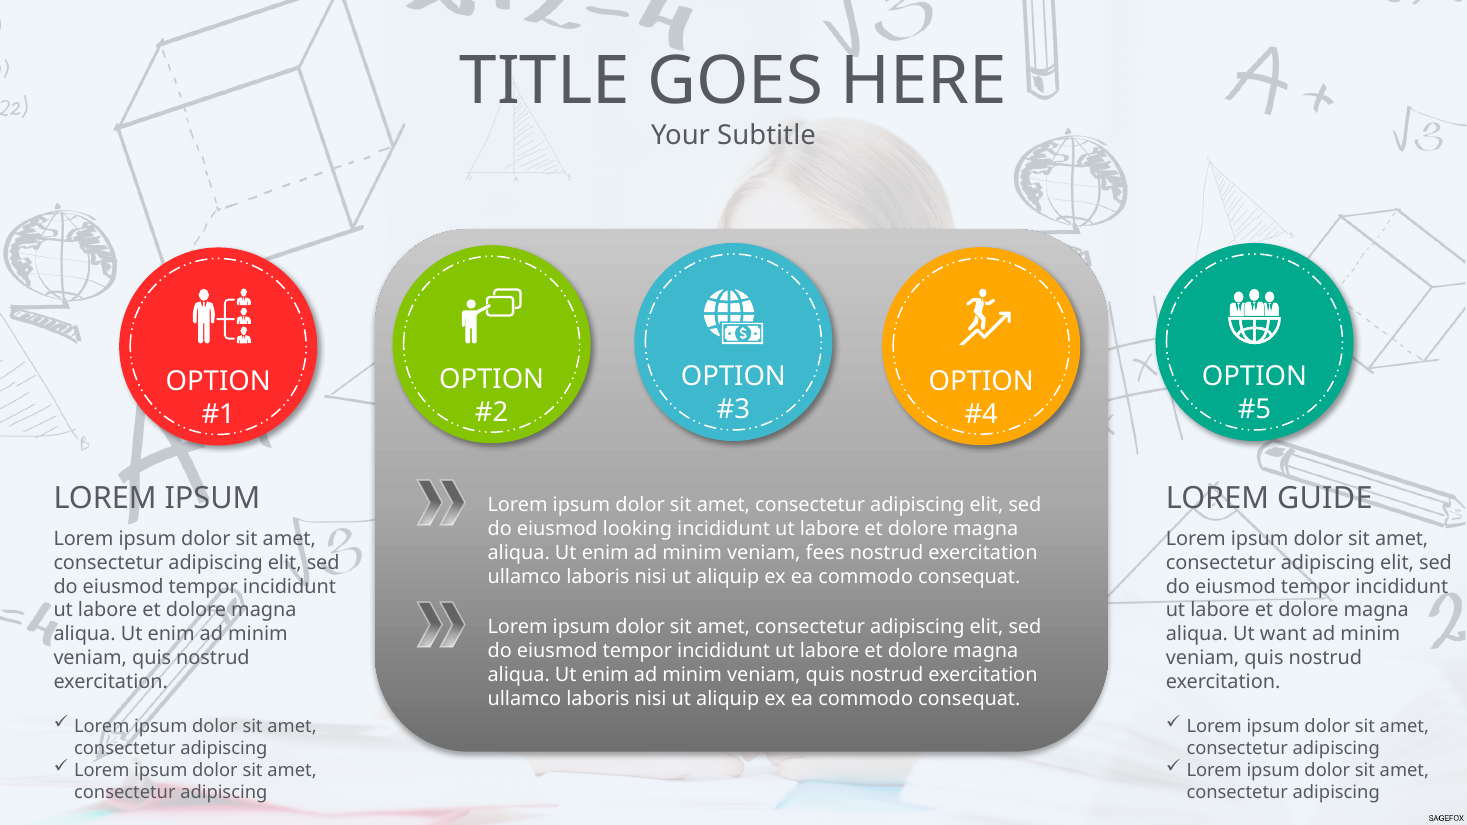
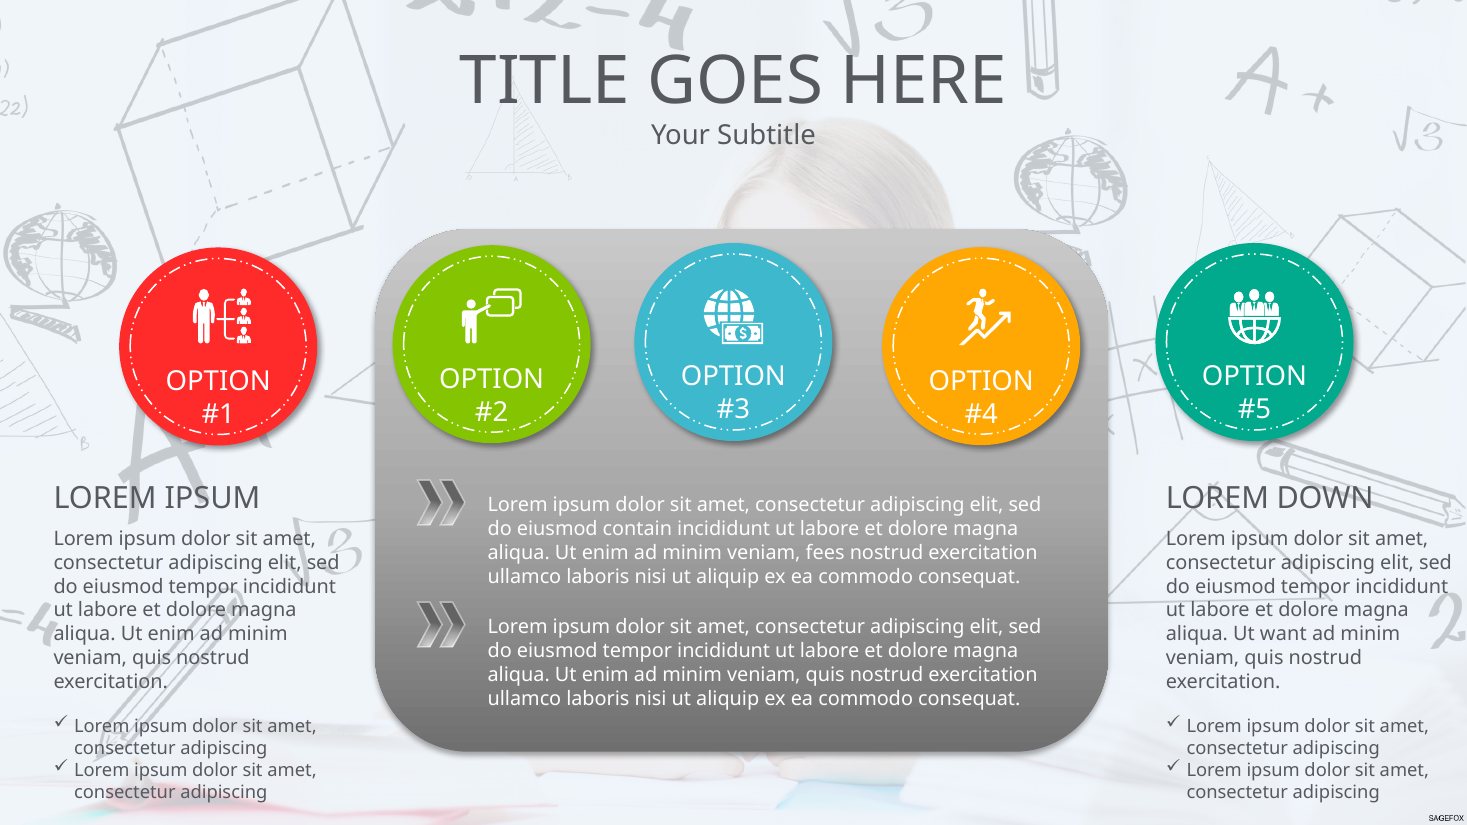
GUIDE: GUIDE -> DOWN
looking: looking -> contain
